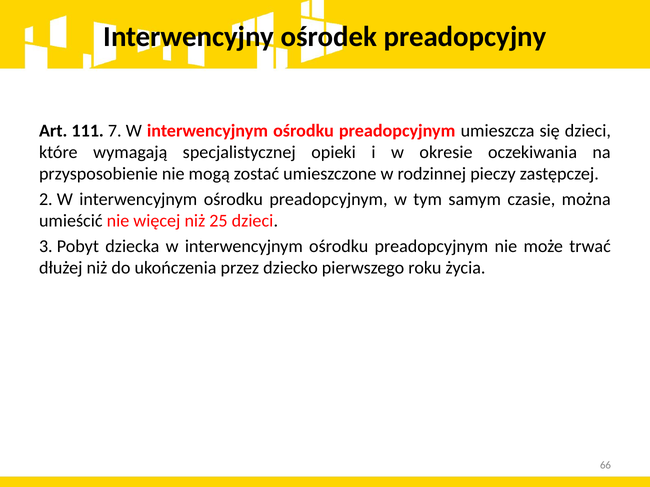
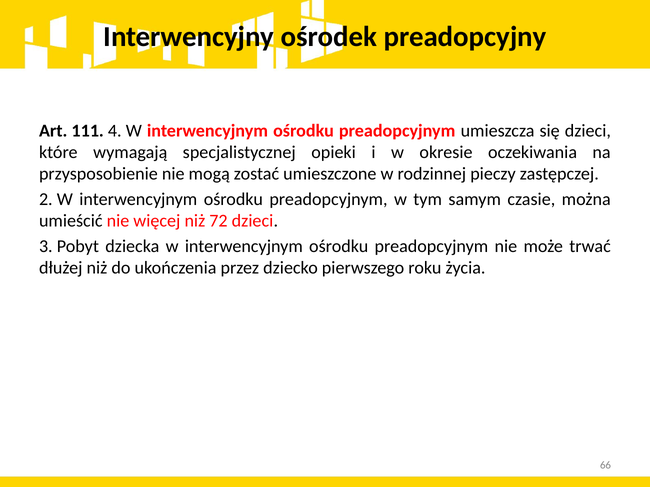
7: 7 -> 4
25: 25 -> 72
